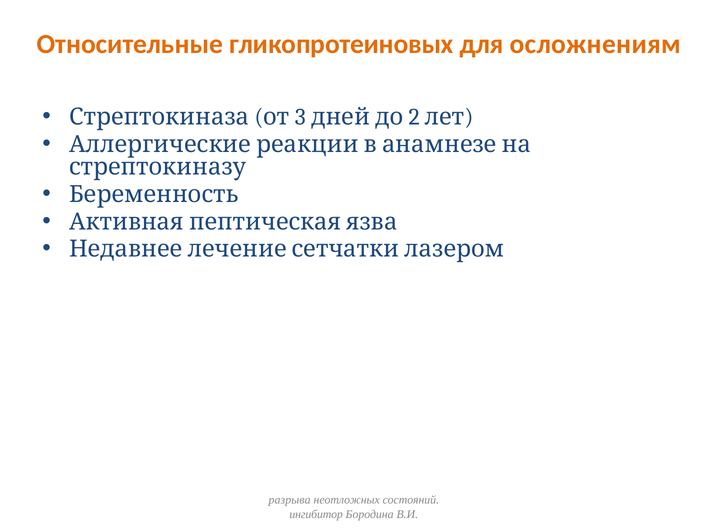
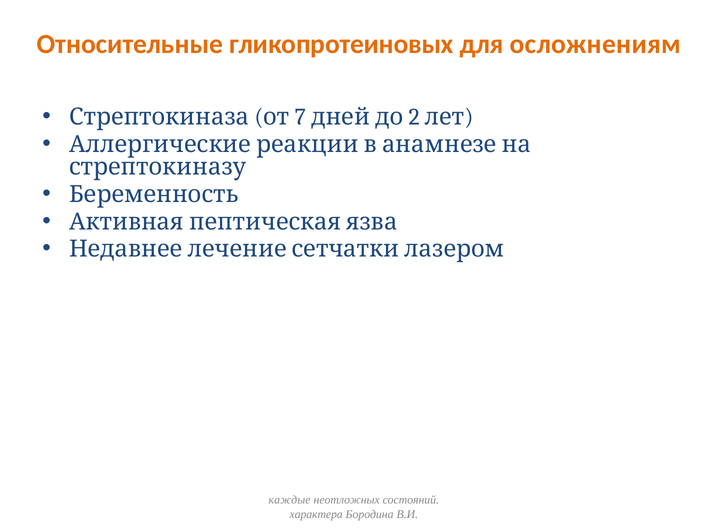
3: 3 -> 7
разрыва: разрыва -> каждые
ингибитор: ингибитор -> характера
